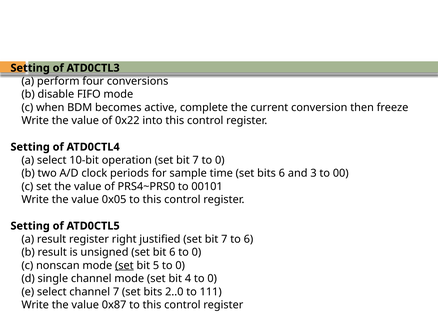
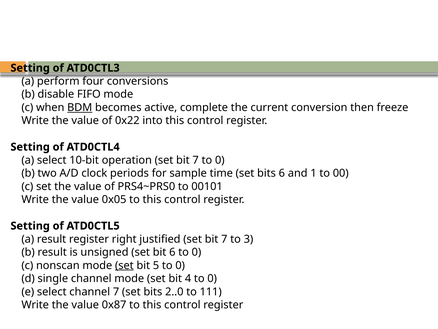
BDM underline: none -> present
3: 3 -> 1
to 6: 6 -> 3
